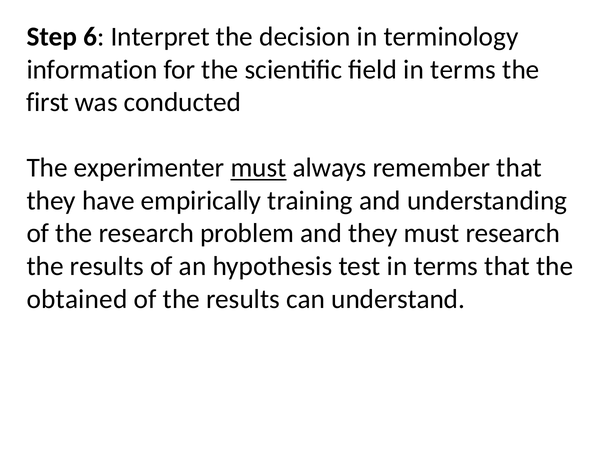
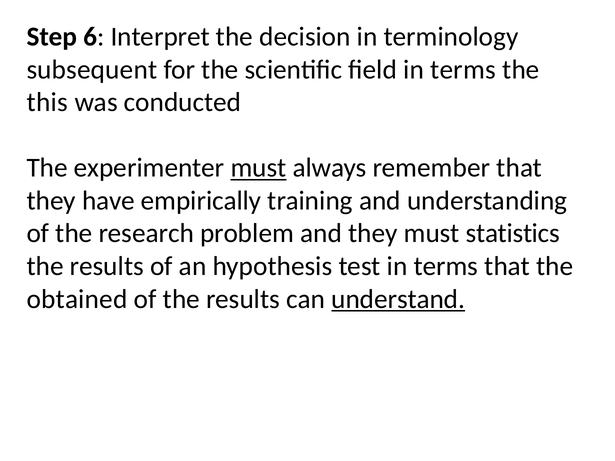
information: information -> subsequent
first: first -> this
must research: research -> statistics
understand underline: none -> present
